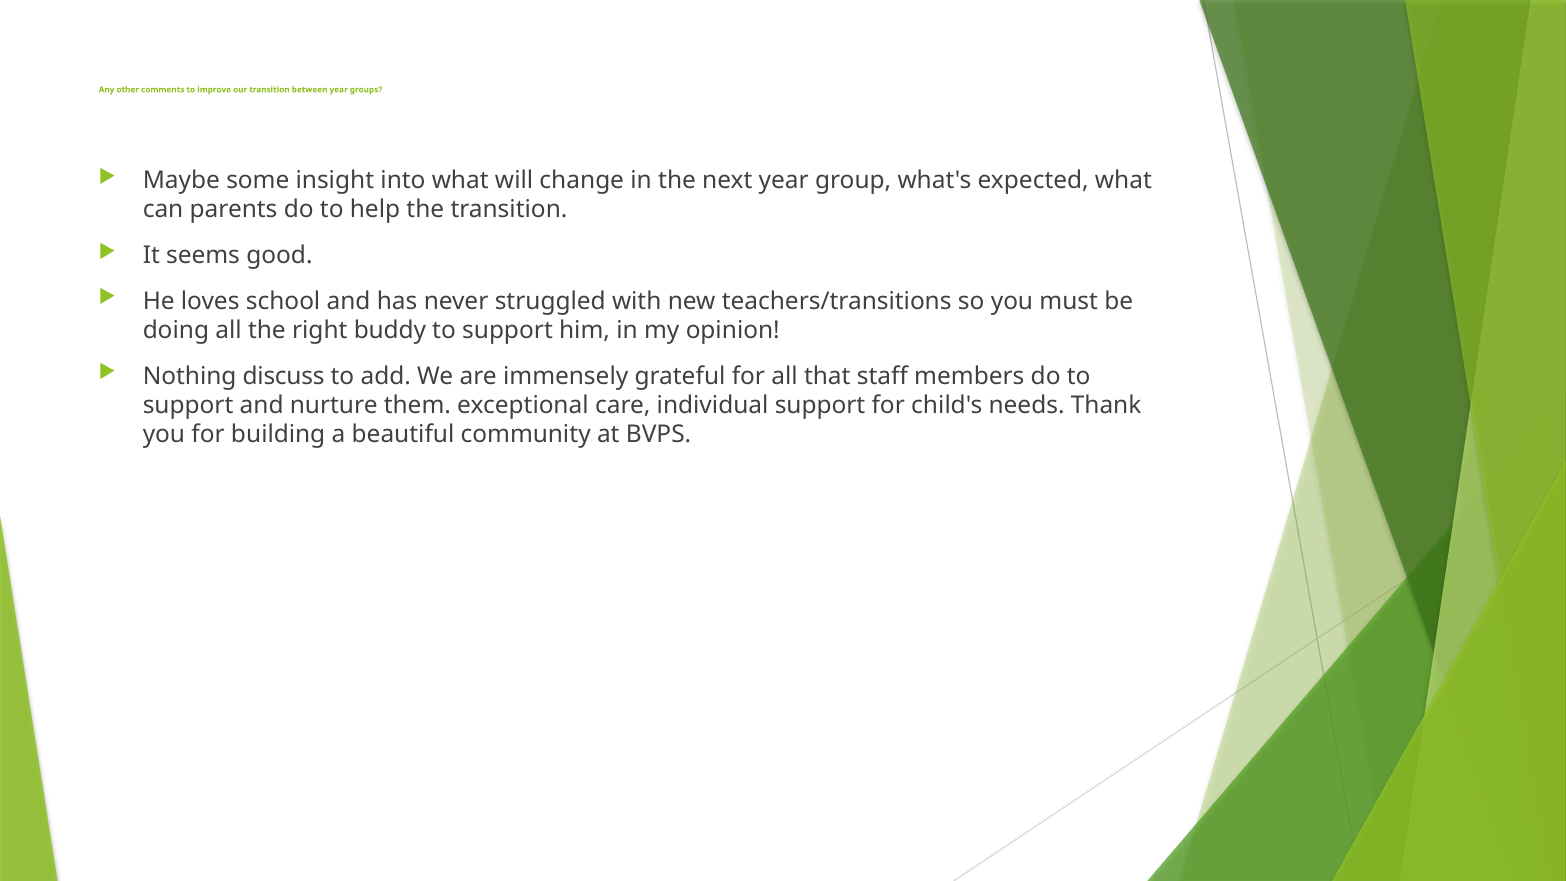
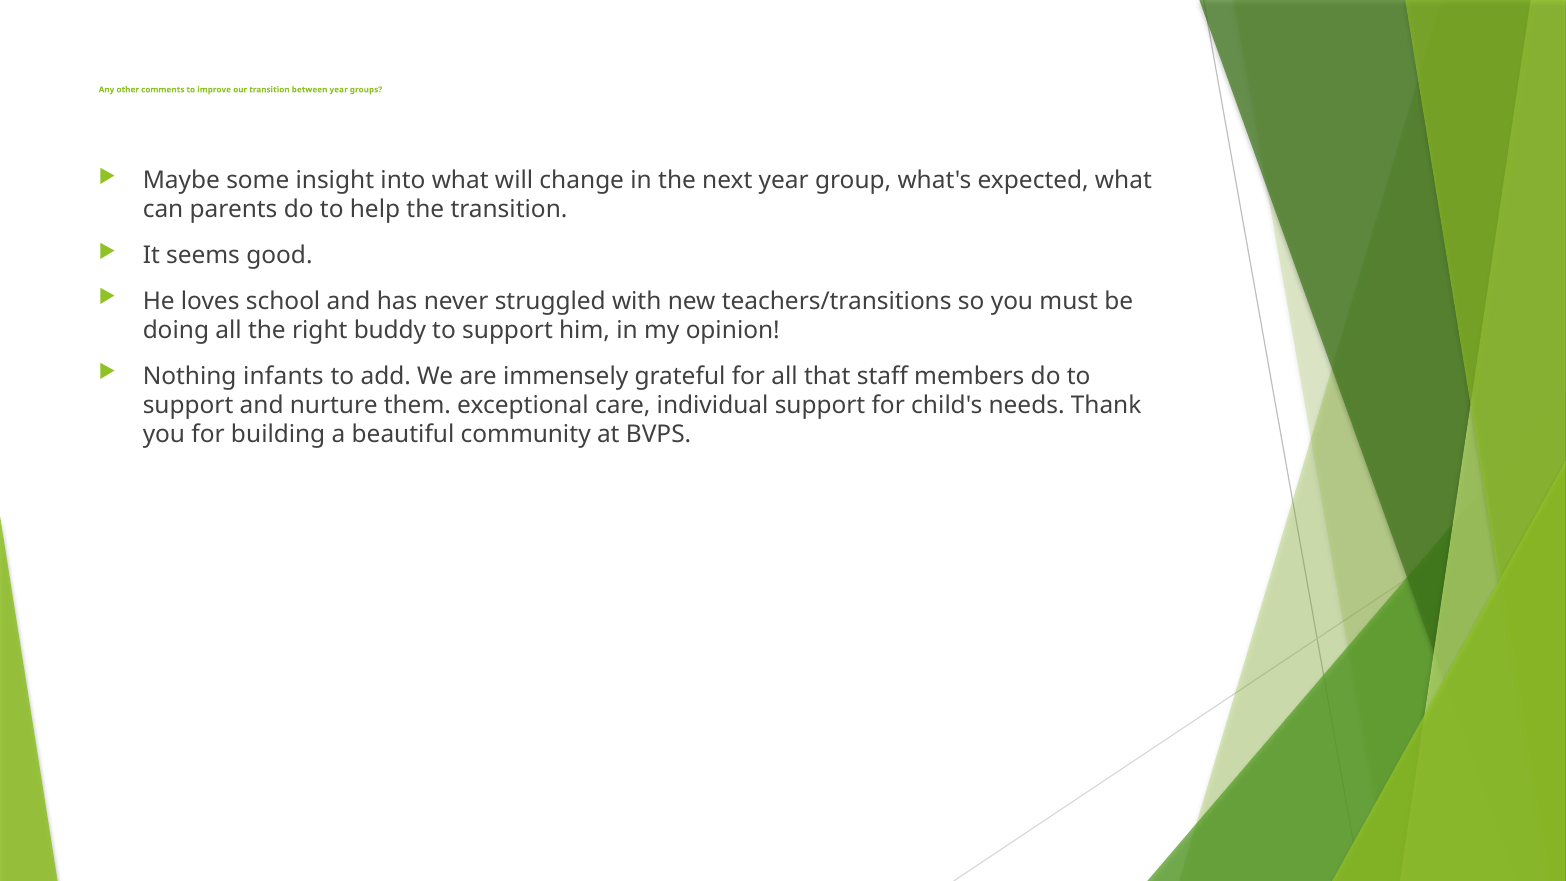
discuss: discuss -> infants
